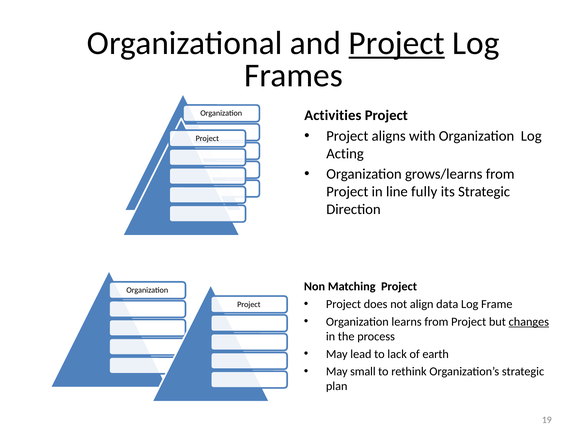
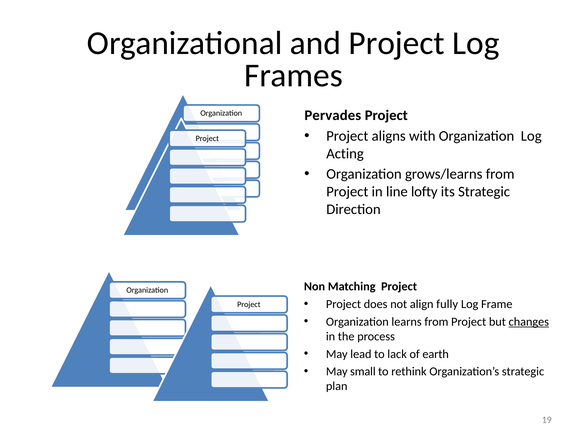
Project at (397, 43) underline: present -> none
Activities: Activities -> Pervades
fully: fully -> lofty
data: data -> fully
